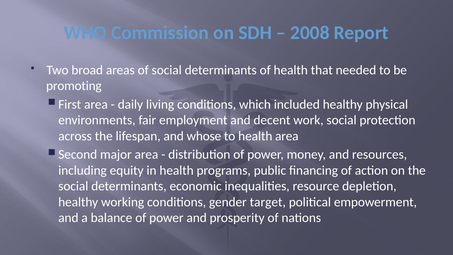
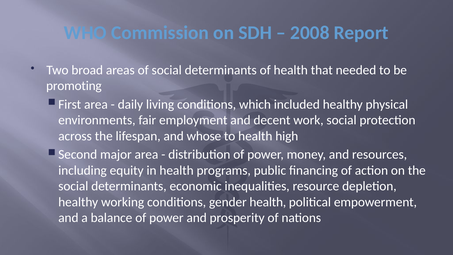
health area: area -> high
gender target: target -> health
